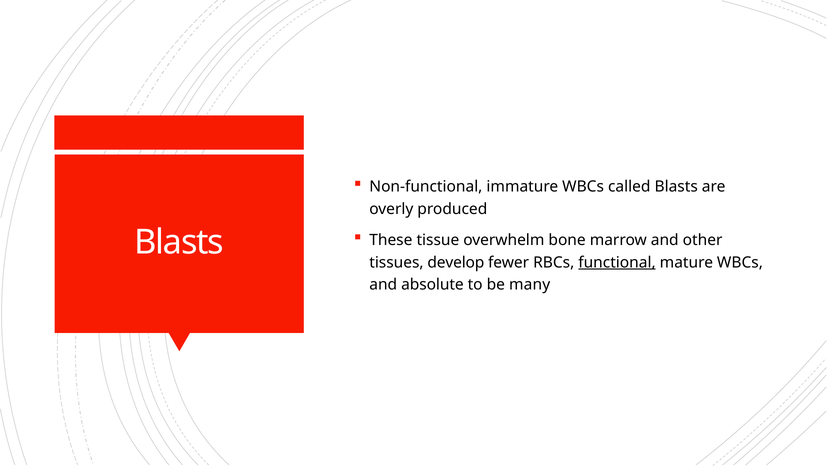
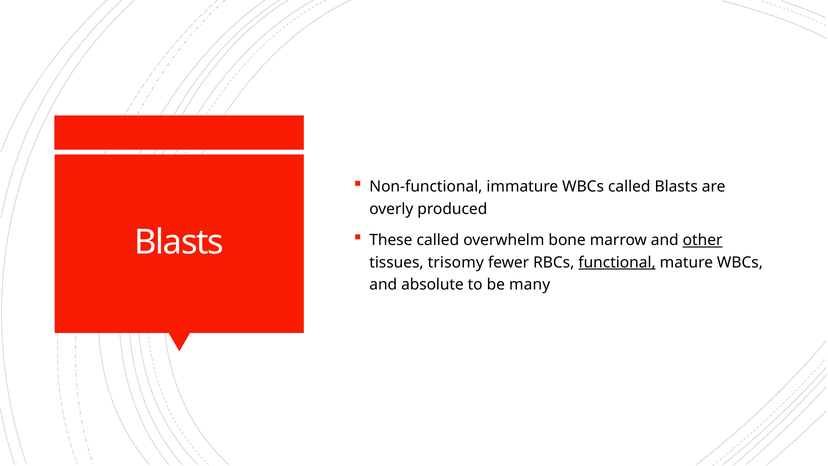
These tissue: tissue -> called
other underline: none -> present
develop: develop -> trisomy
